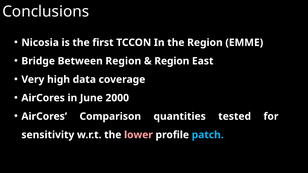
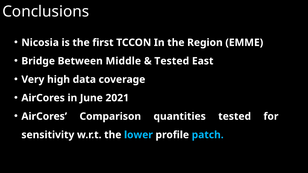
Between Region: Region -> Middle
Region at (172, 61): Region -> Tested
2000: 2000 -> 2021
lower colour: pink -> light blue
